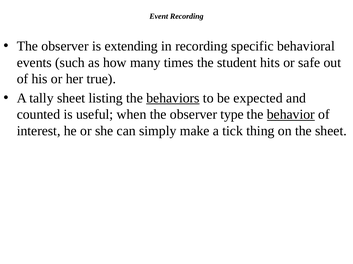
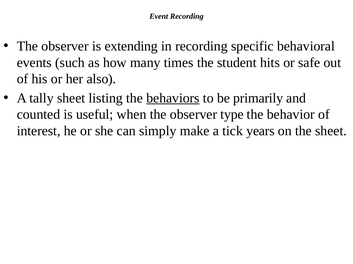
true: true -> also
expected: expected -> primarily
behavior underline: present -> none
thing: thing -> years
